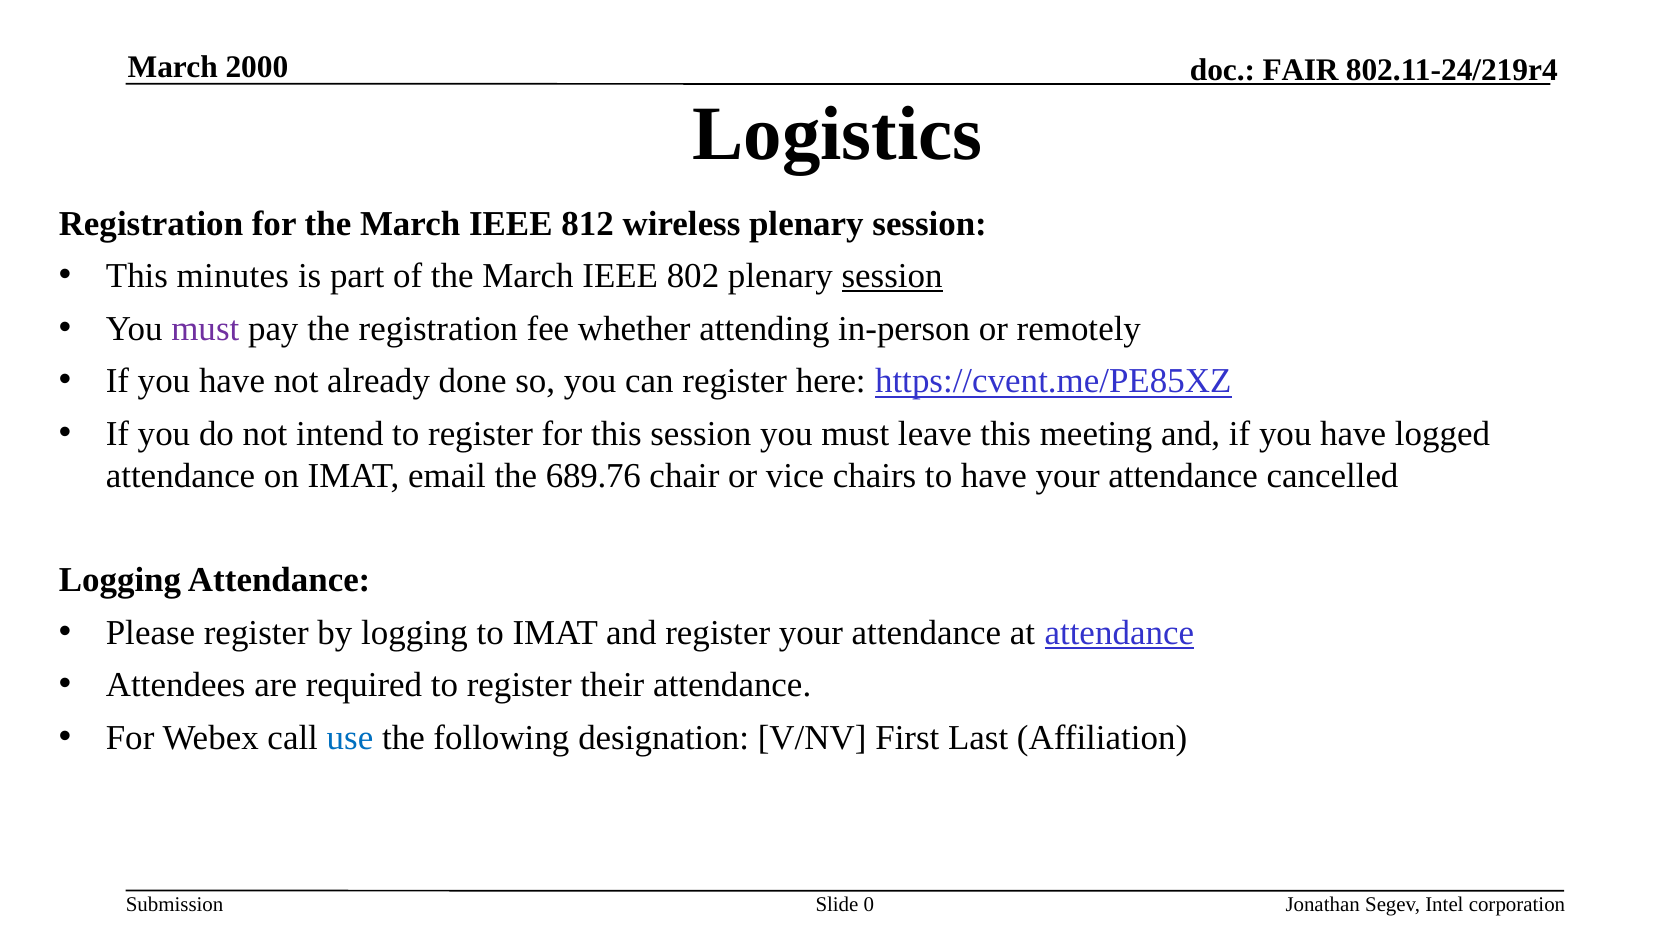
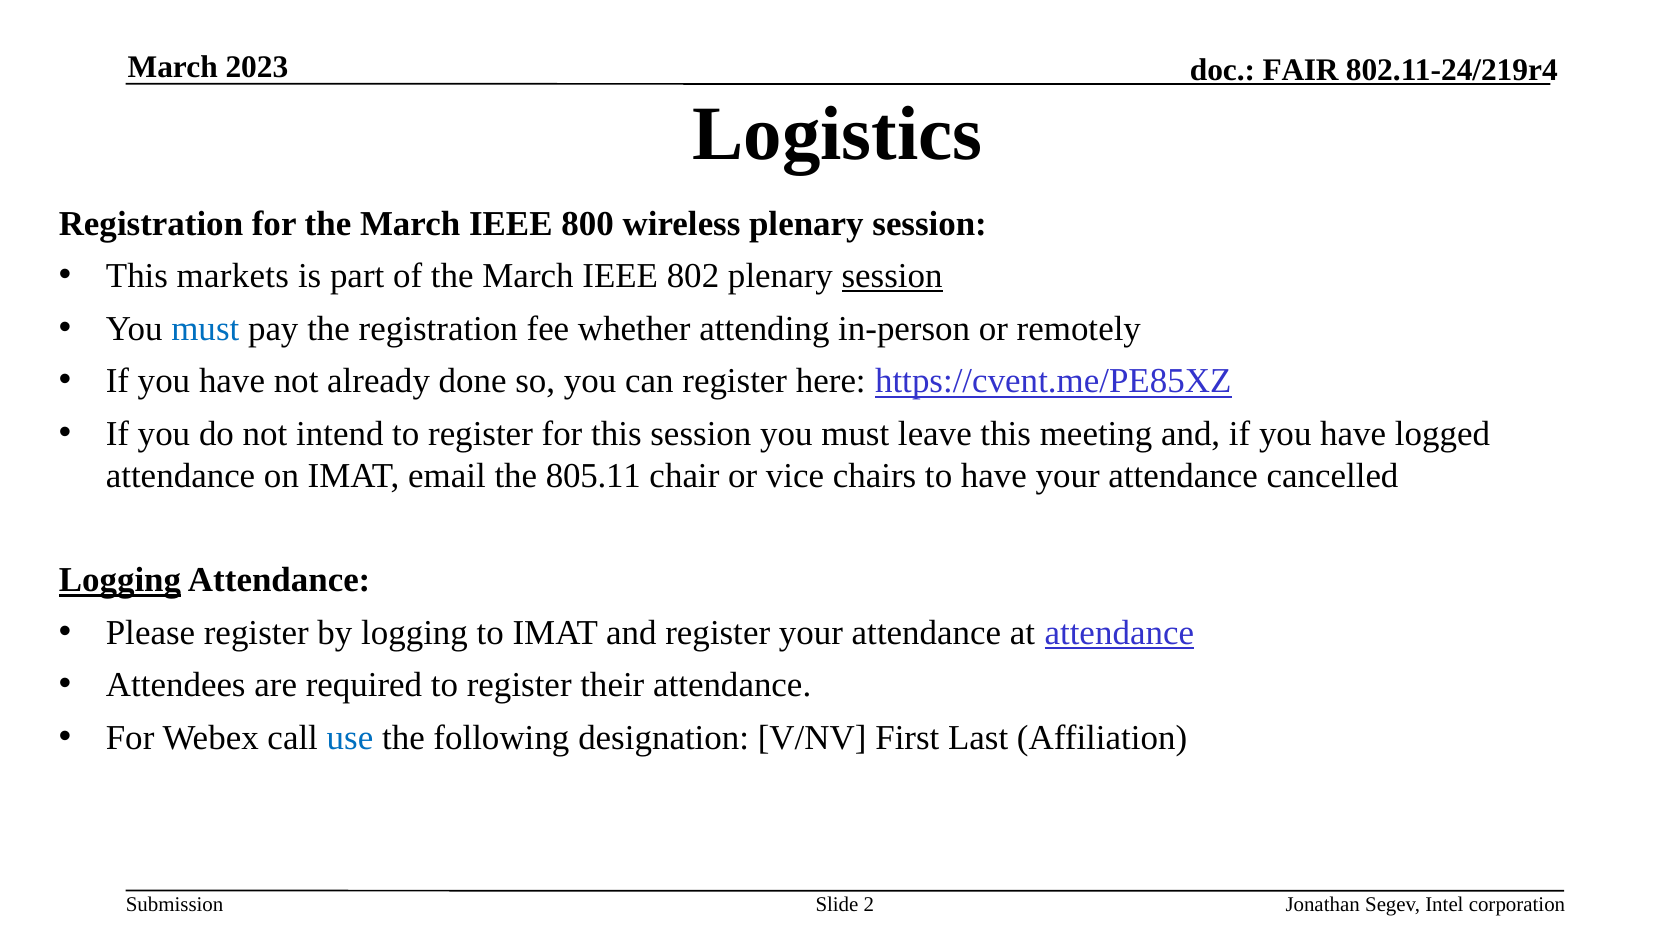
2000: 2000 -> 2023
812: 812 -> 800
minutes: minutes -> markets
must at (205, 329) colour: purple -> blue
689.76: 689.76 -> 805.11
Logging at (120, 580) underline: none -> present
0: 0 -> 2
